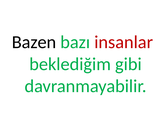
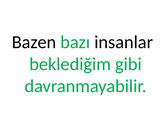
insanlar colour: red -> black
